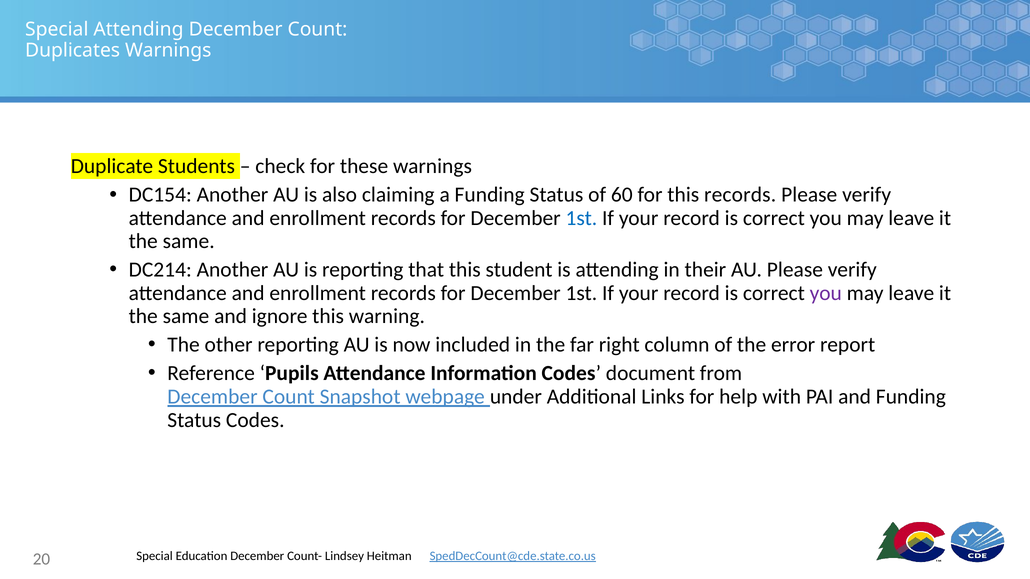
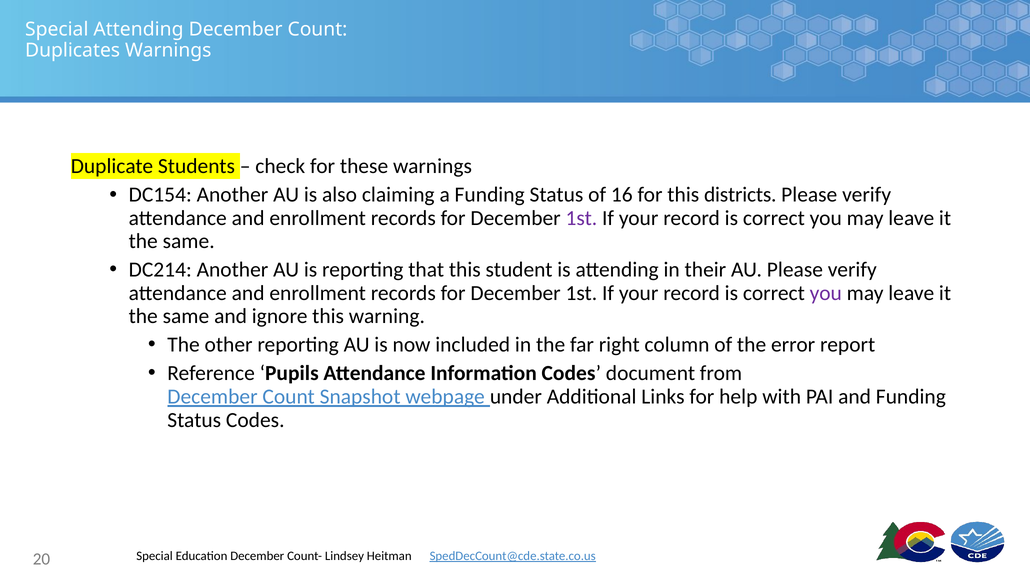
60: 60 -> 16
this records: records -> districts
1st at (581, 218) colour: blue -> purple
